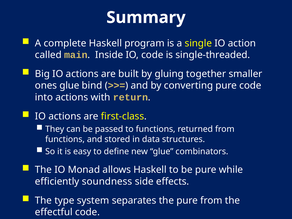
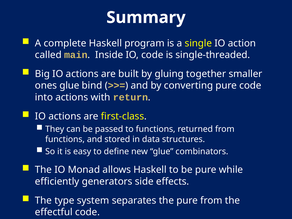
soundness: soundness -> generators
